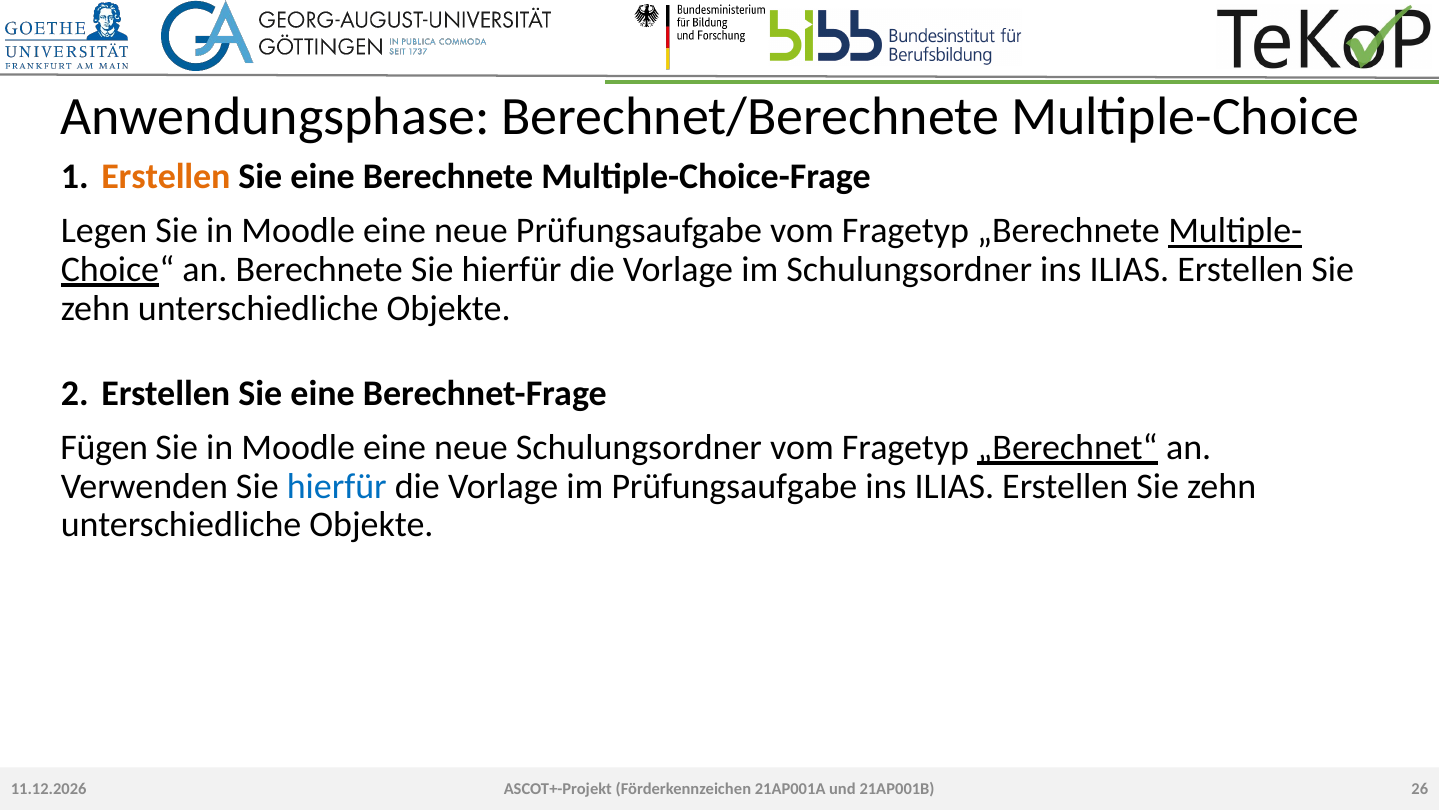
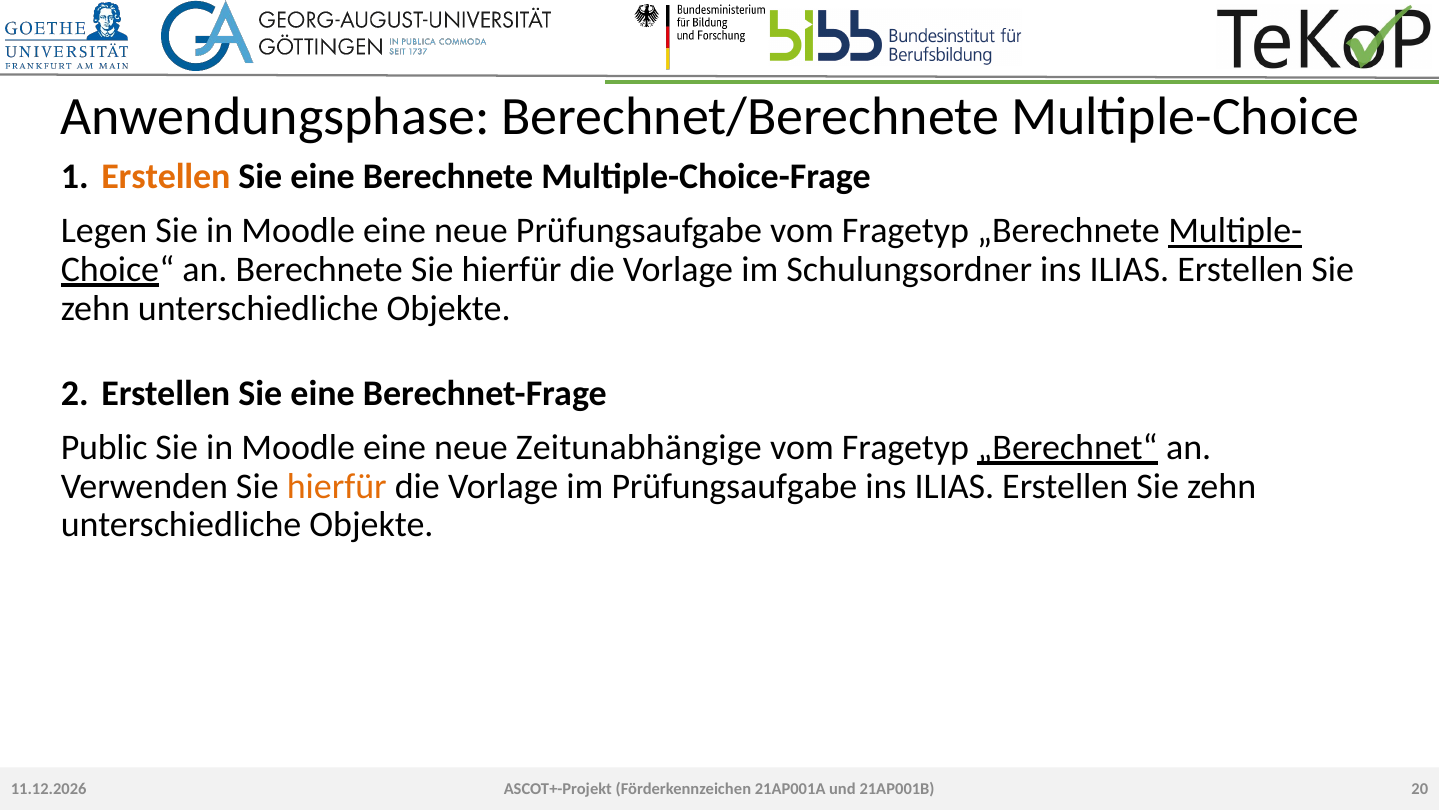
Fügen: Fügen -> Public
neue Schulungsordner: Schulungsordner -> Zeitunabhängige
hierfür at (337, 486) colour: blue -> orange
26: 26 -> 20
